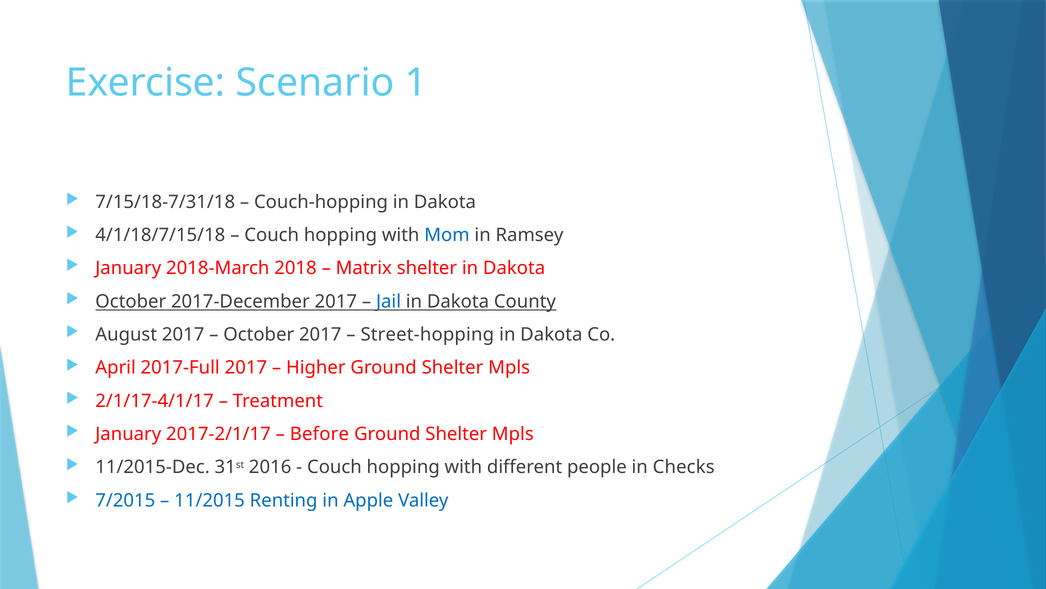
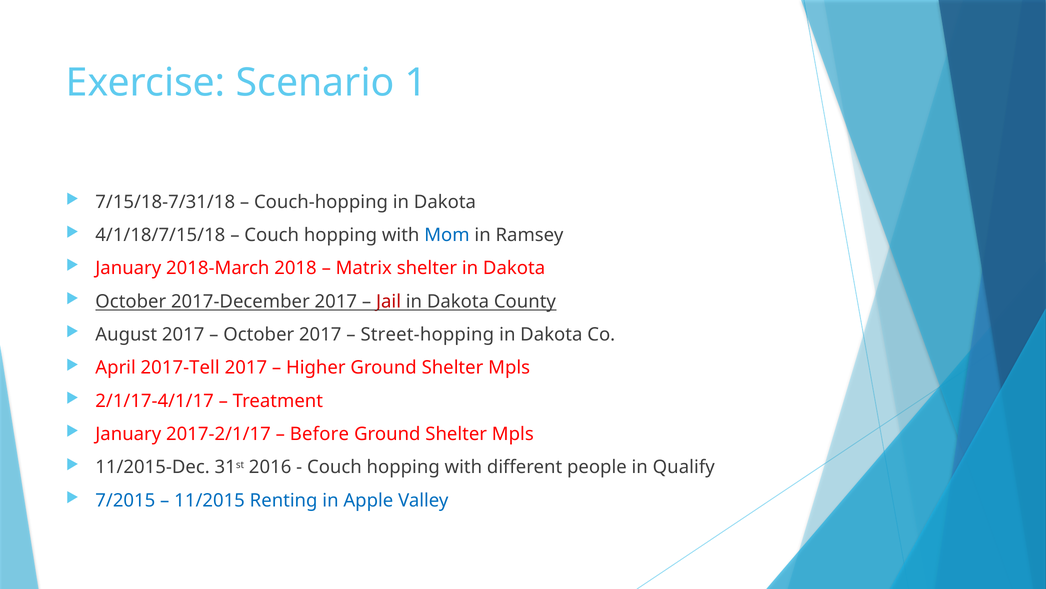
Jail colour: blue -> red
2017-Full: 2017-Full -> 2017-Tell
Checks: Checks -> Qualify
